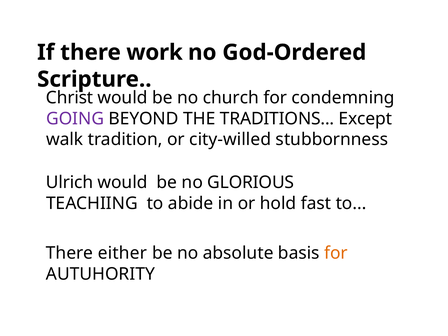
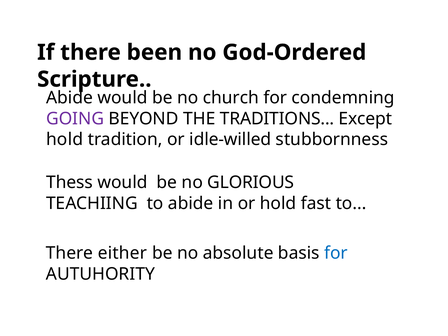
work: work -> been
Christ at (70, 98): Christ -> Abide
walk at (65, 140): walk -> hold
city-willed: city-willed -> idle-willed
Ulrich: Ulrich -> Thess
for at (336, 253) colour: orange -> blue
